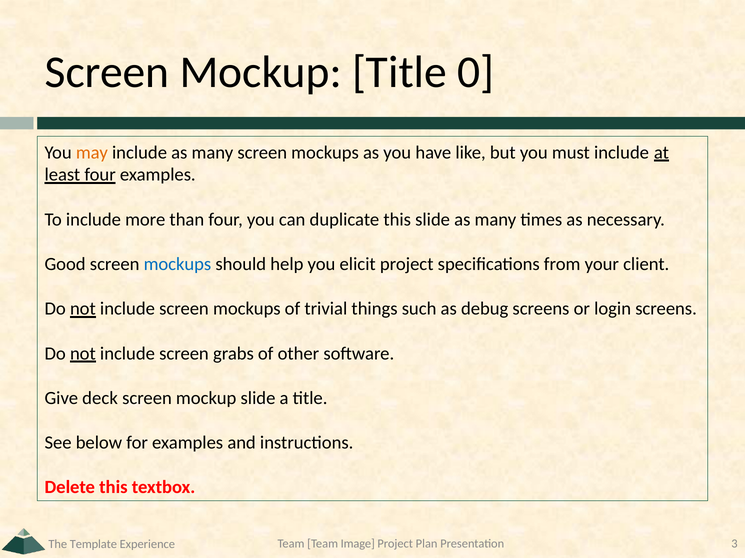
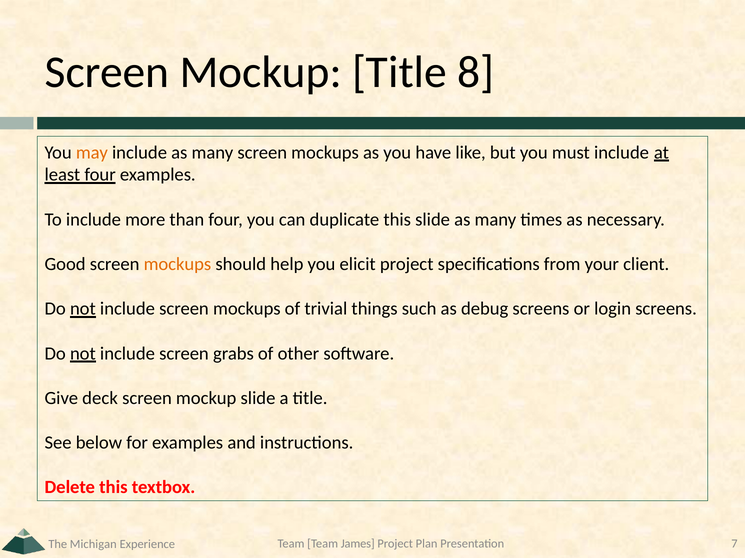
0: 0 -> 8
mockups at (177, 264) colour: blue -> orange
Image: Image -> James
3: 3 -> 7
Template: Template -> Michigan
